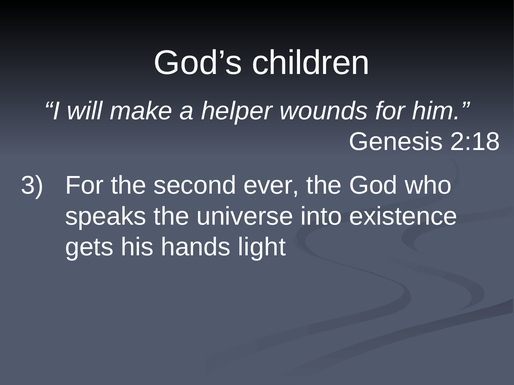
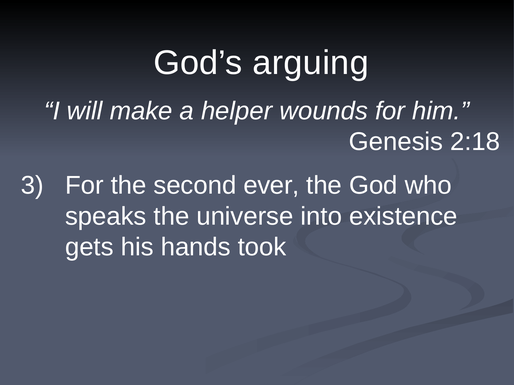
children: children -> arguing
light: light -> took
